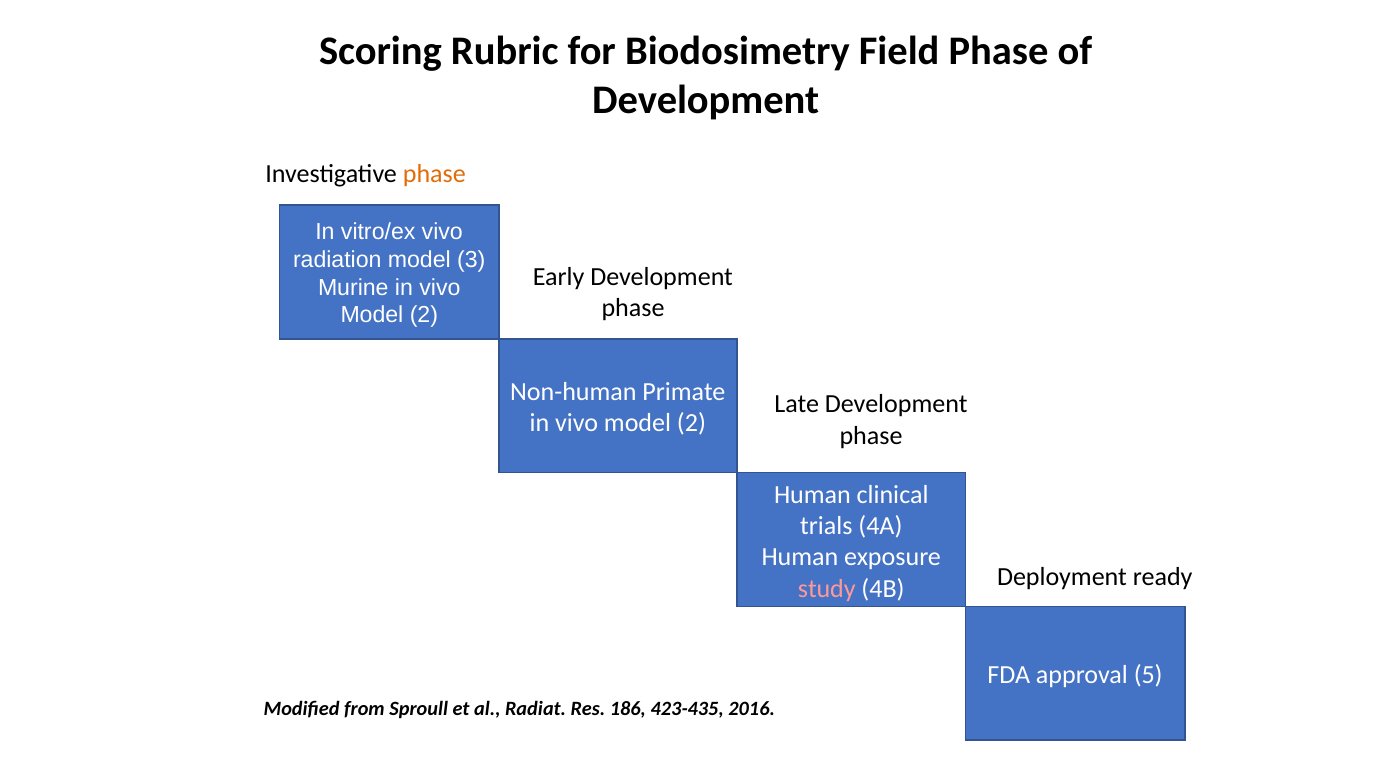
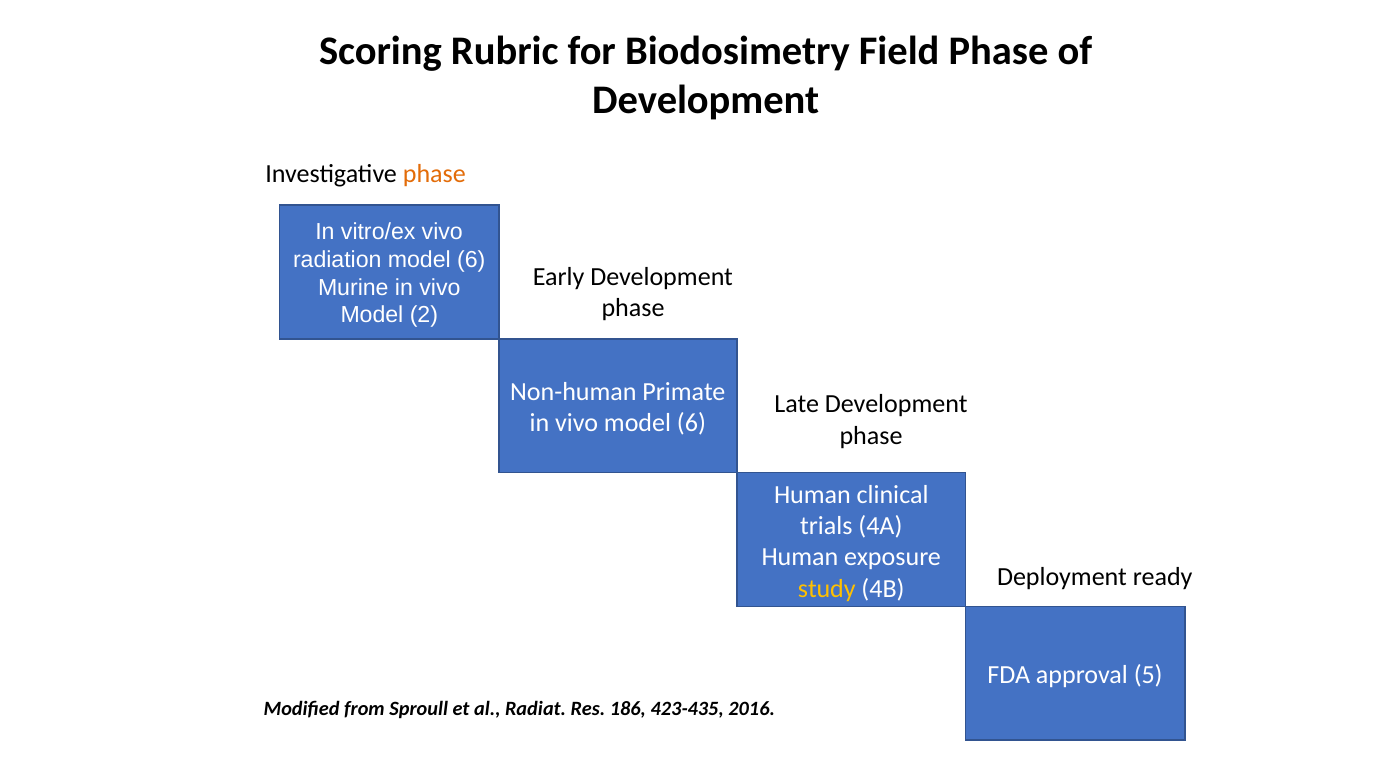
radiation model 3: 3 -> 6
2 at (691, 423): 2 -> 6
study colour: pink -> yellow
